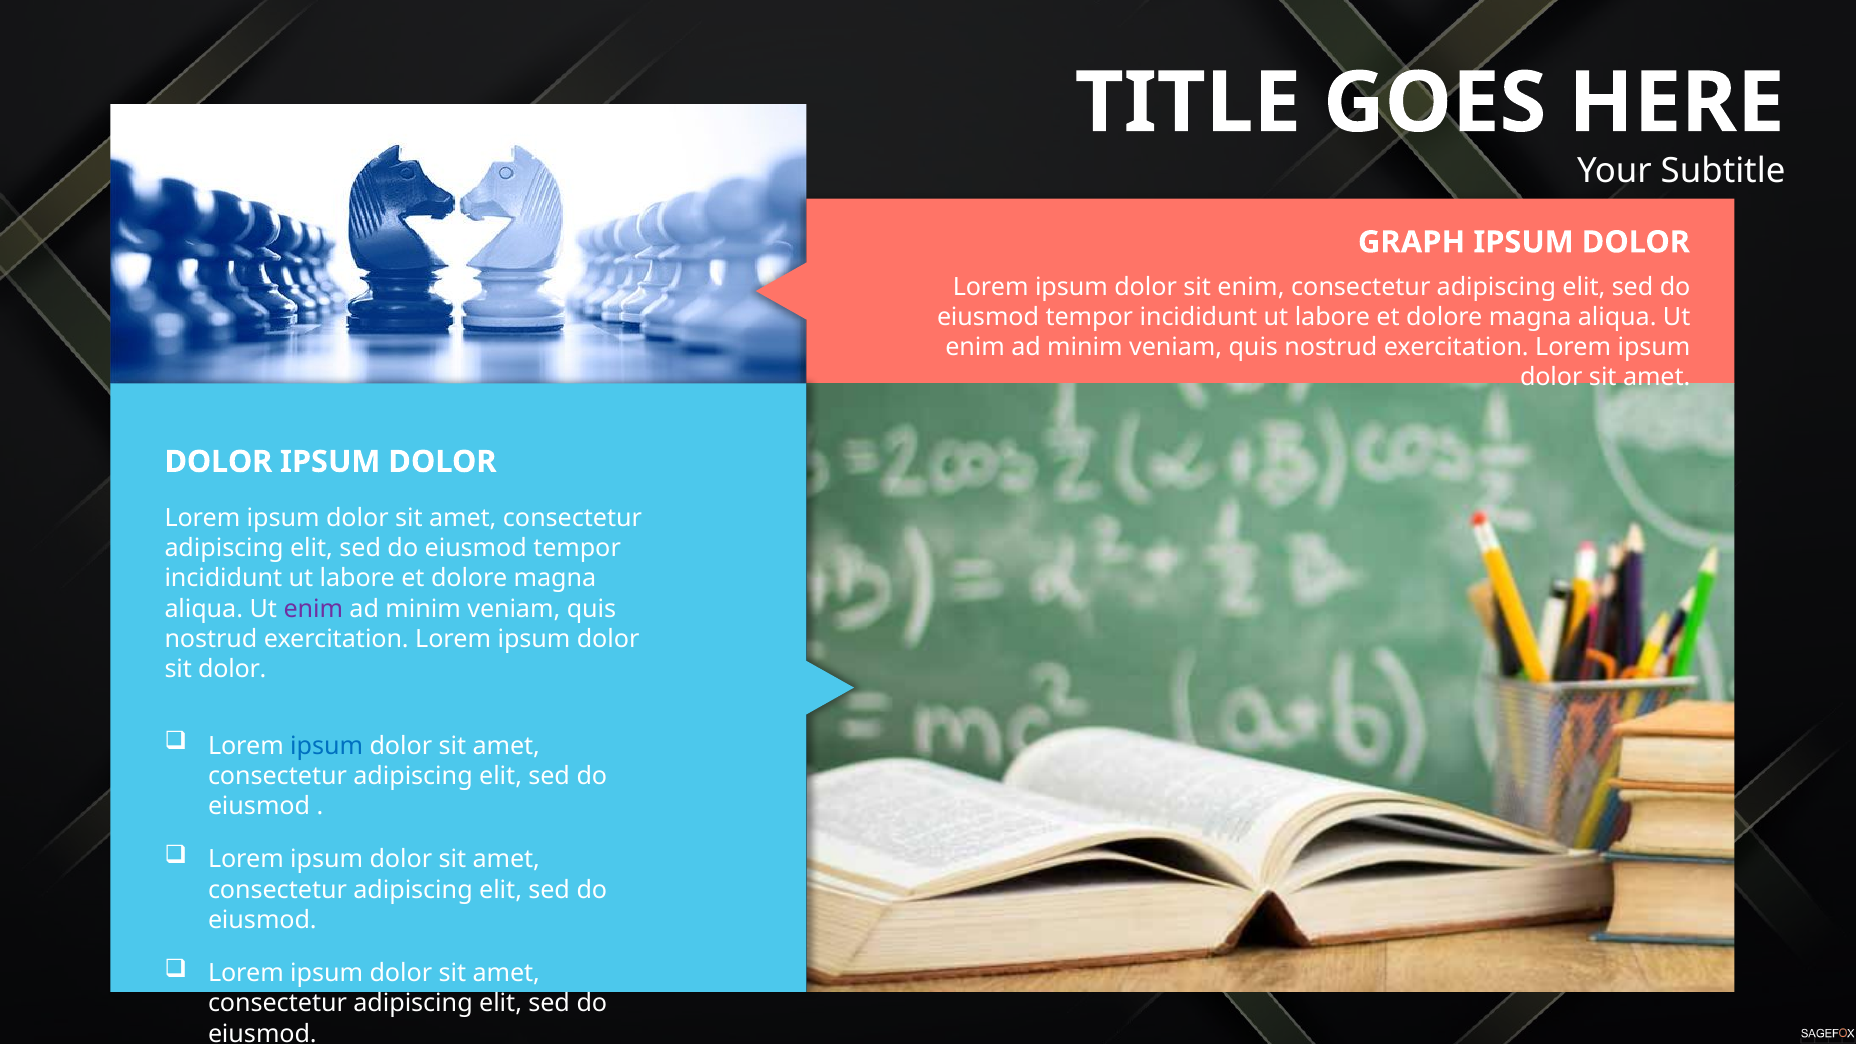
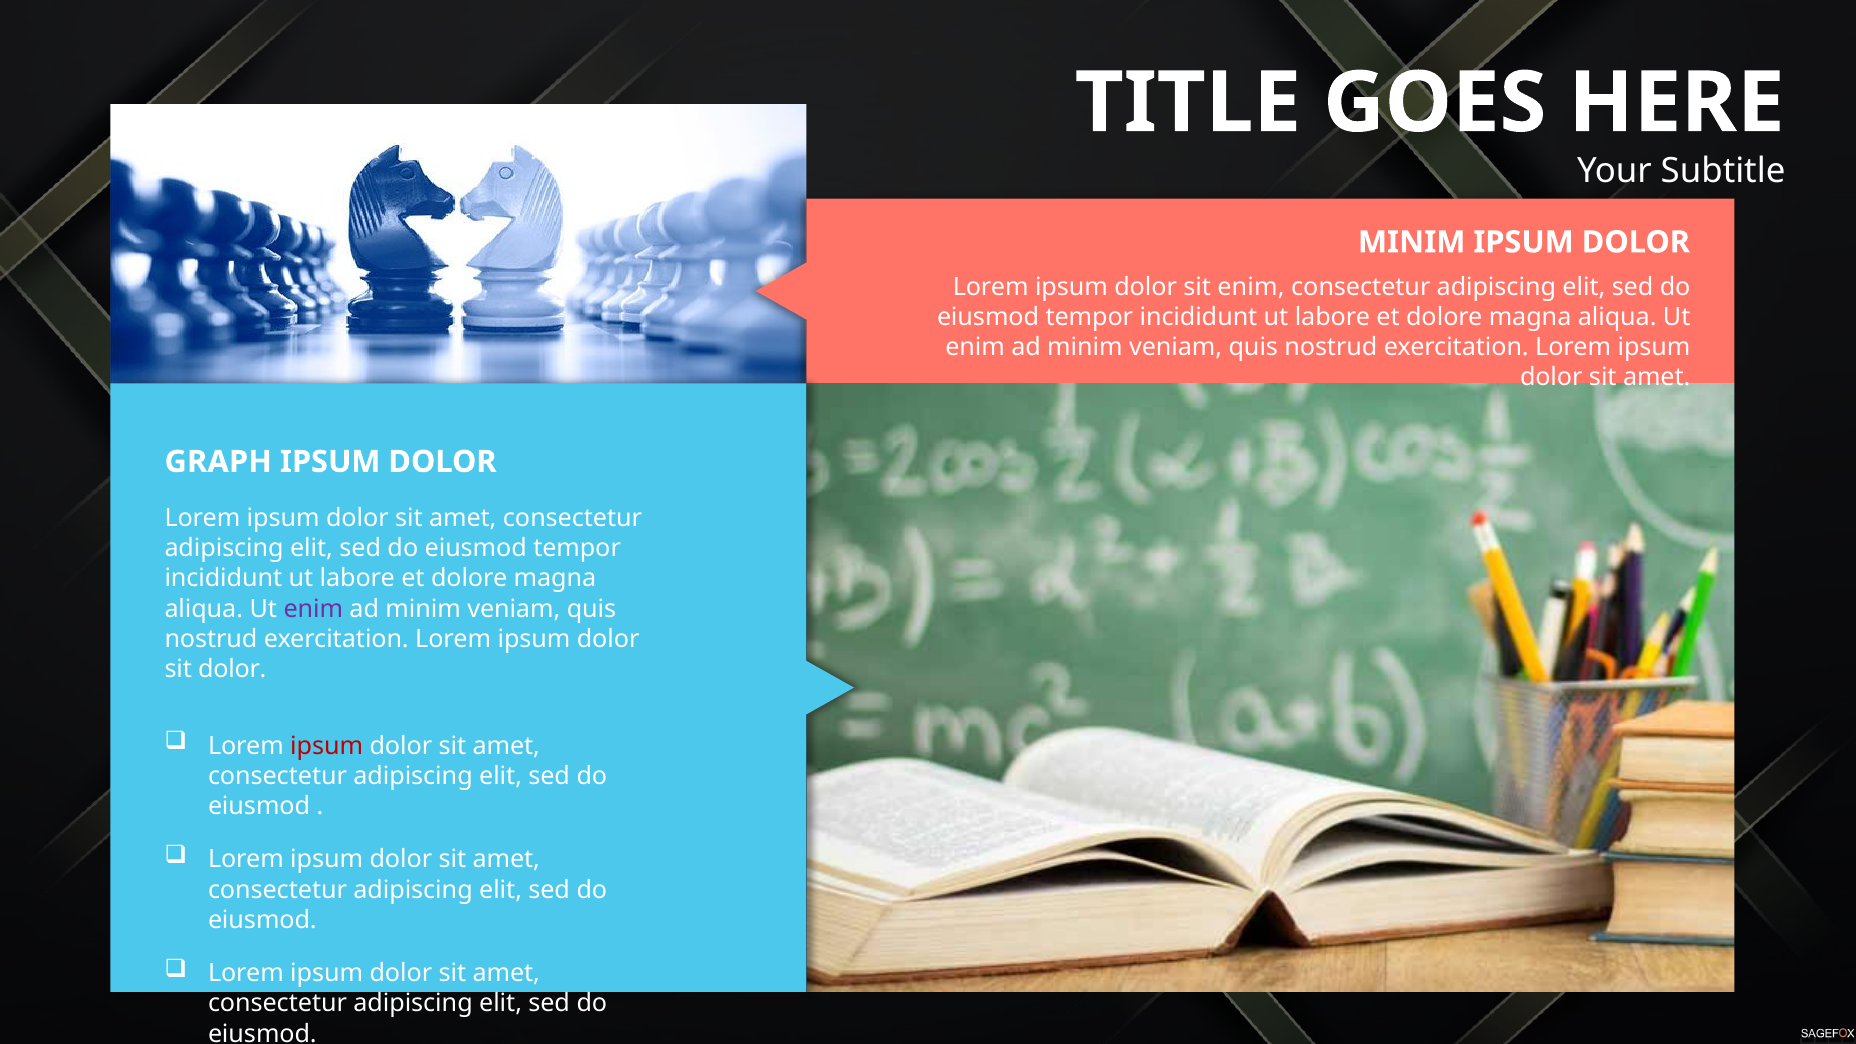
GRAPH at (1412, 242): GRAPH -> MINIM
DOLOR at (218, 462): DOLOR -> GRAPH
ipsum at (327, 746) colour: blue -> red
